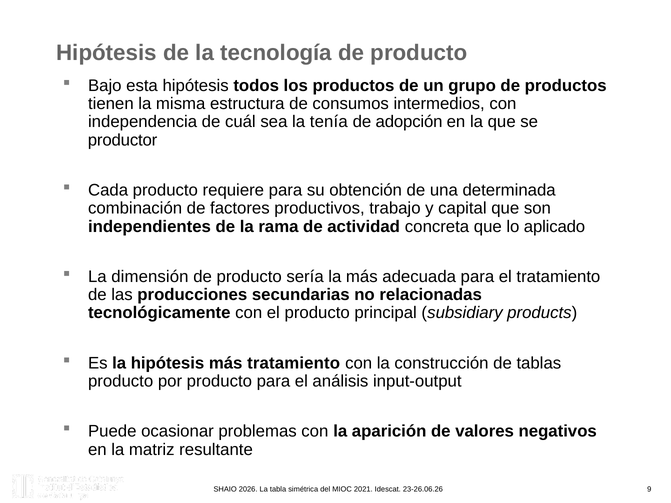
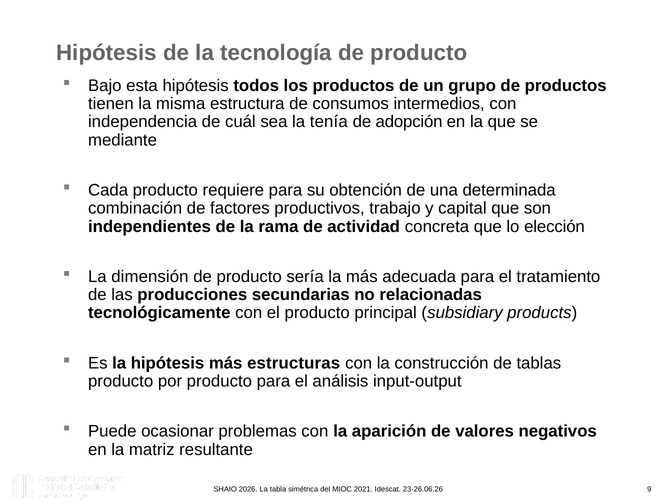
productor: productor -> mediante
aplicado: aplicado -> elección
más tratamiento: tratamiento -> estructuras
